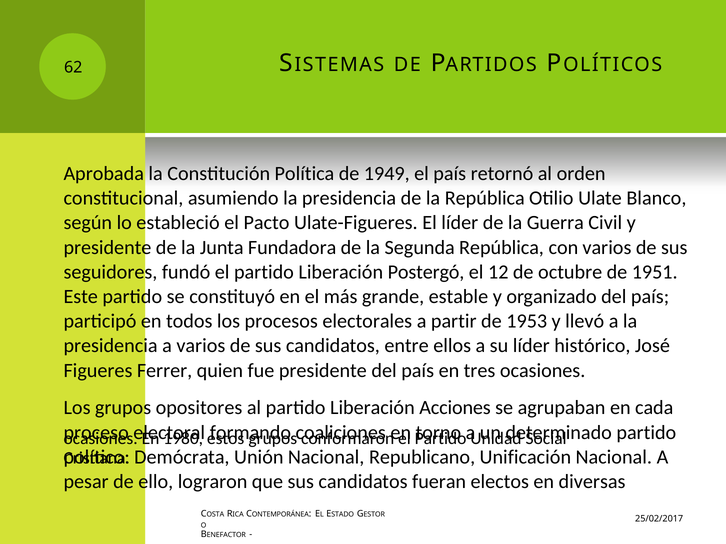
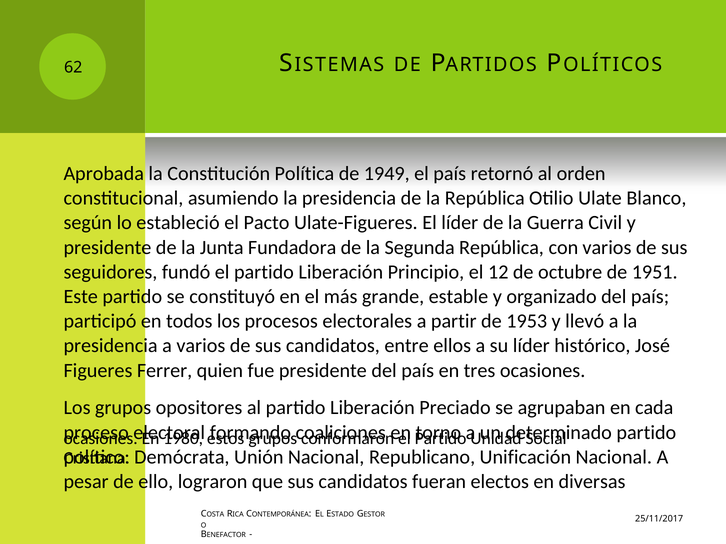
Postergó: Postergó -> Principio
Acciones: Acciones -> Preciado
25/02/2017: 25/02/2017 -> 25/11/2017
